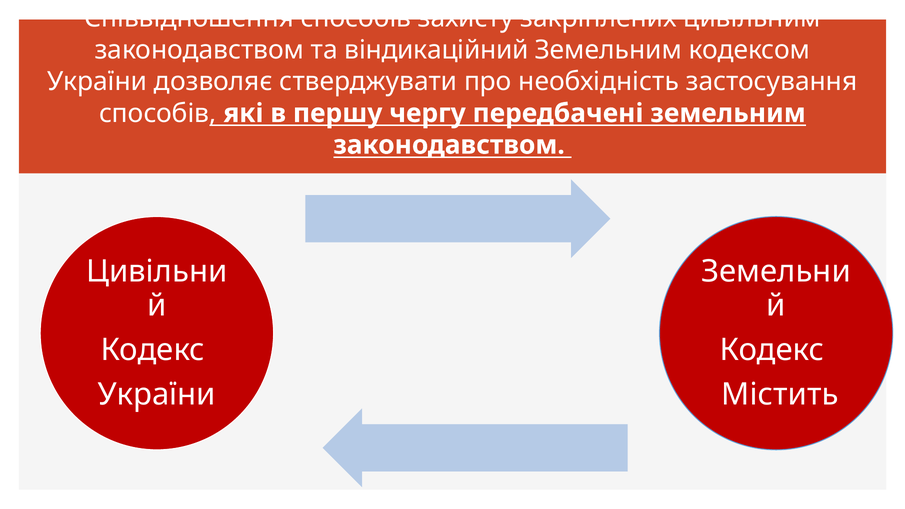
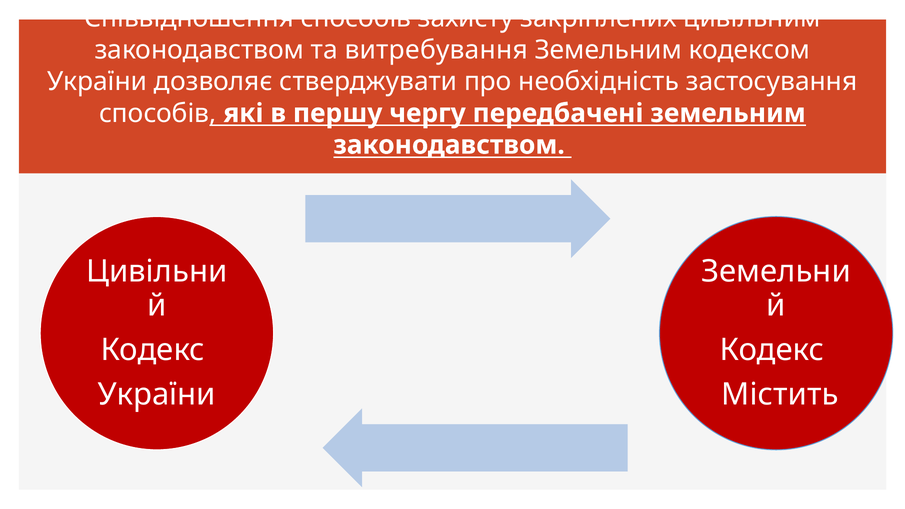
віндикаційний: віндикаційний -> витребування
